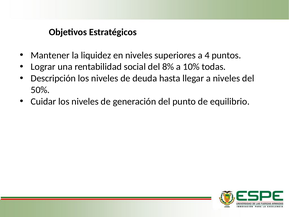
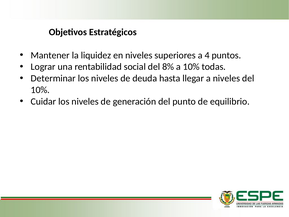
Descripción: Descripción -> Determinar
50% at (40, 90): 50% -> 10%
